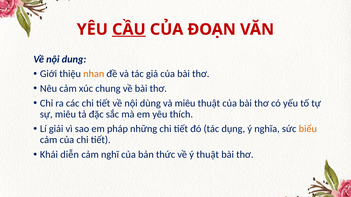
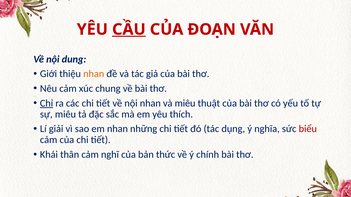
Chỉ underline: none -> present
nội dùng: dùng -> nhan
em pháp: pháp -> nhan
biểu colour: orange -> red
diễn: diễn -> thân
ý thuật: thuật -> chính
